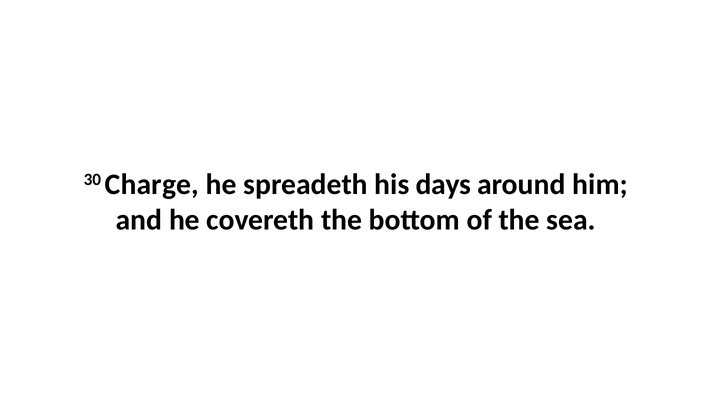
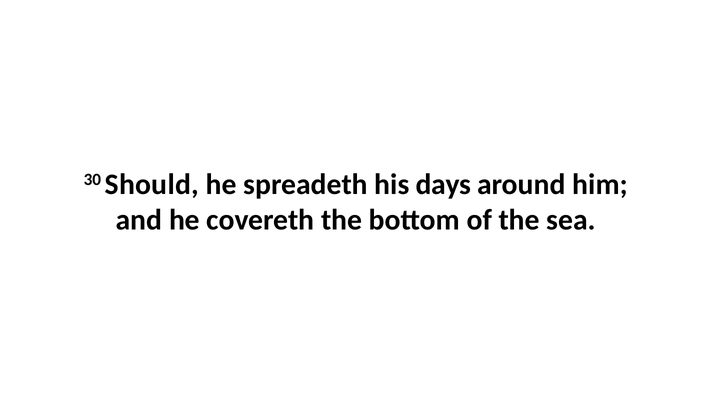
Charge: Charge -> Should
